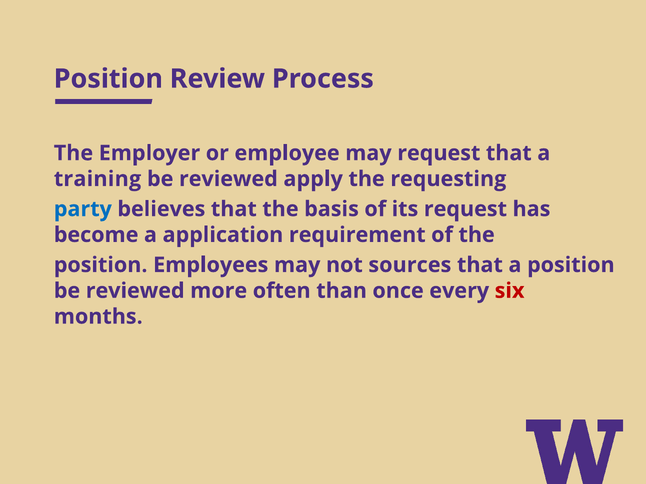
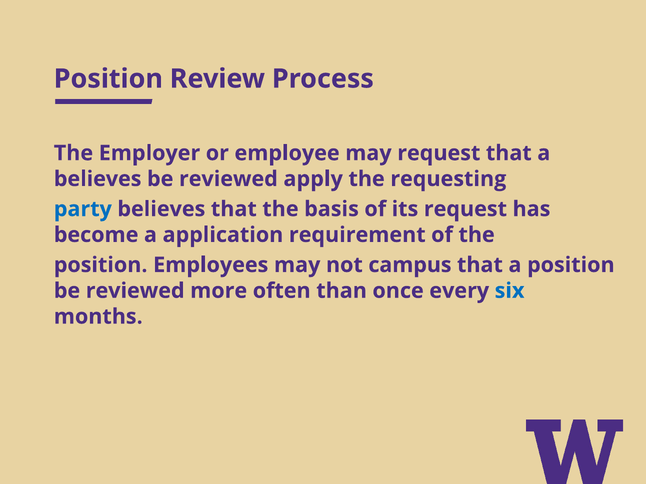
training at (98, 179): training -> believes
sources: sources -> campus
six colour: red -> blue
